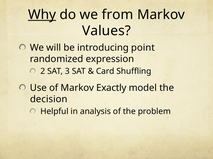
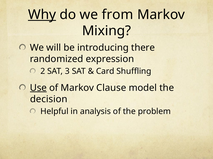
Values: Values -> Mixing
point: point -> there
Use underline: none -> present
Exactly: Exactly -> Clause
